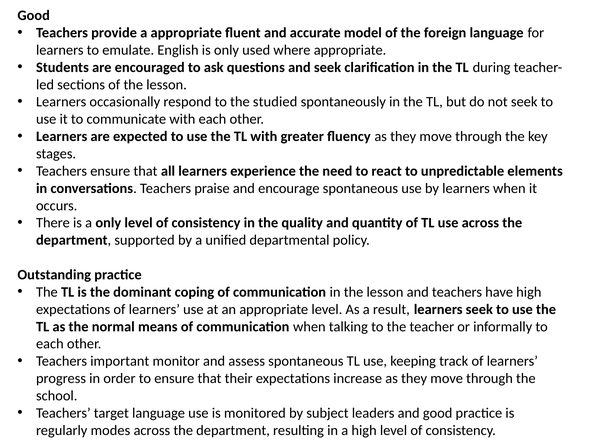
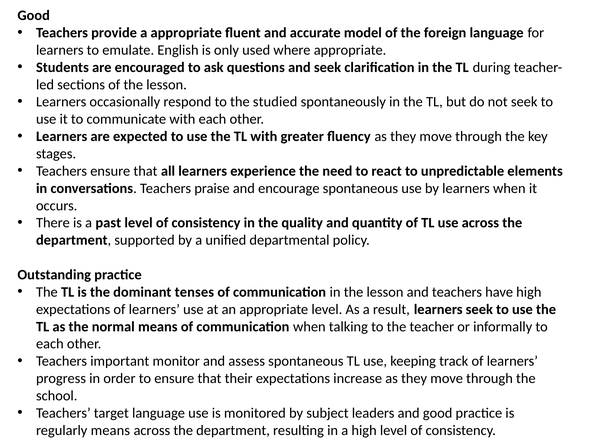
a only: only -> past
coping: coping -> tenses
regularly modes: modes -> means
